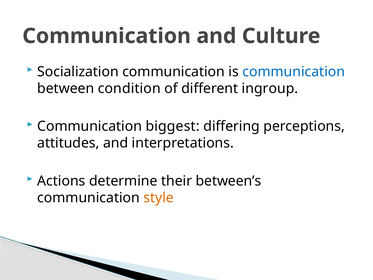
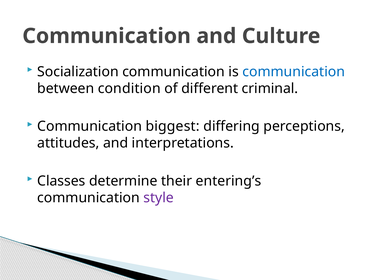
ingroup: ingroup -> criminal
Actions: Actions -> Classes
between’s: between’s -> entering’s
style colour: orange -> purple
